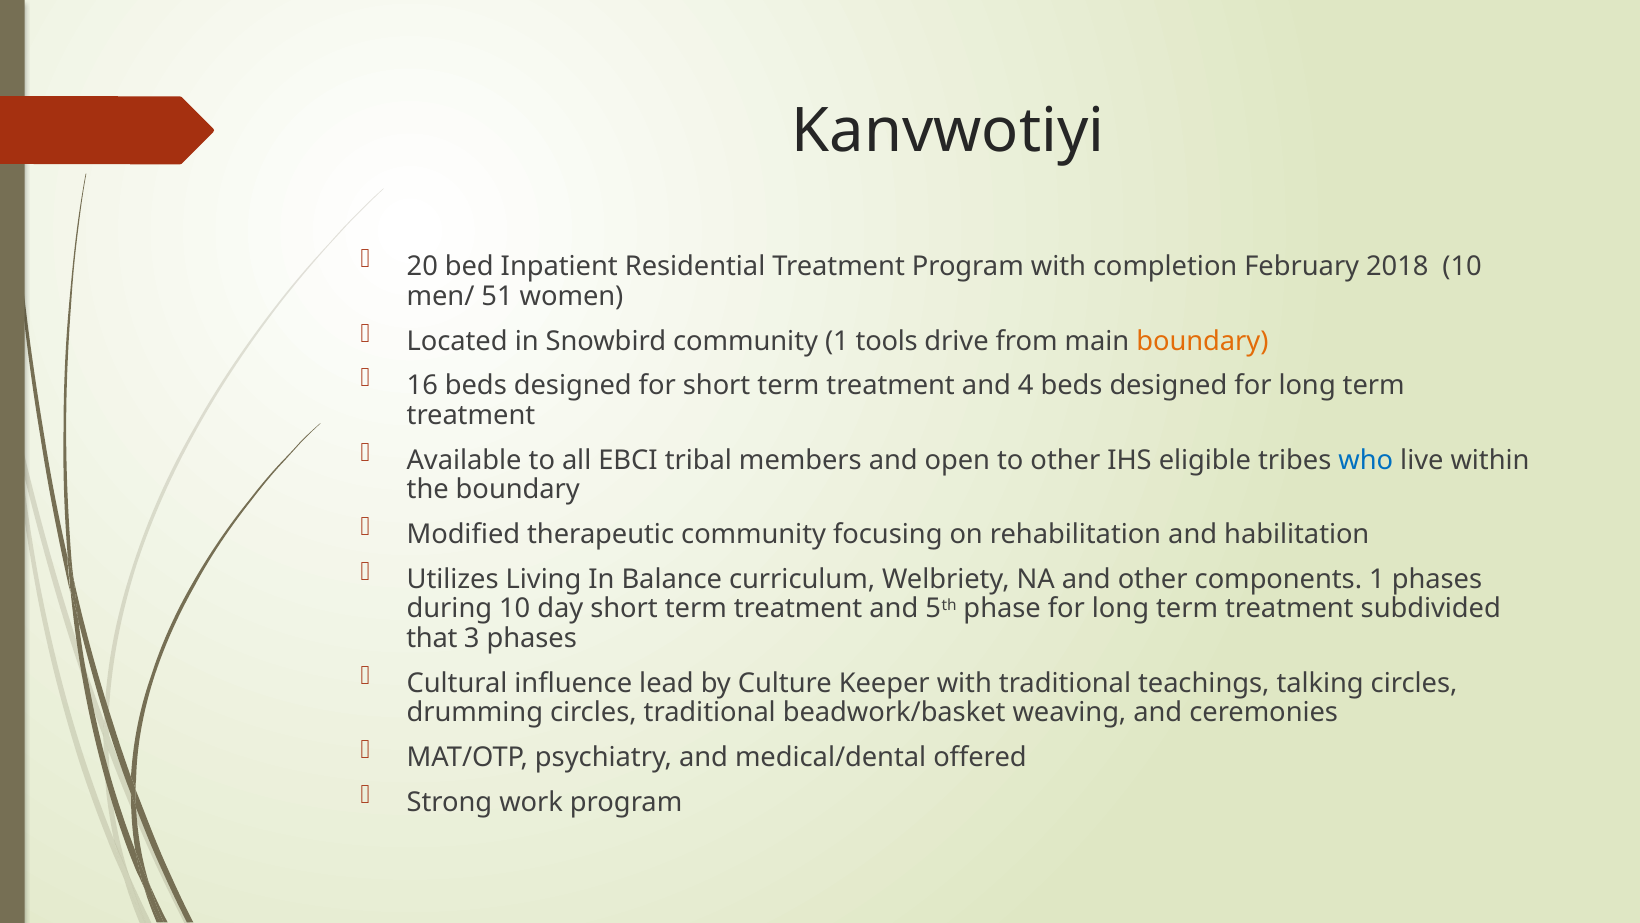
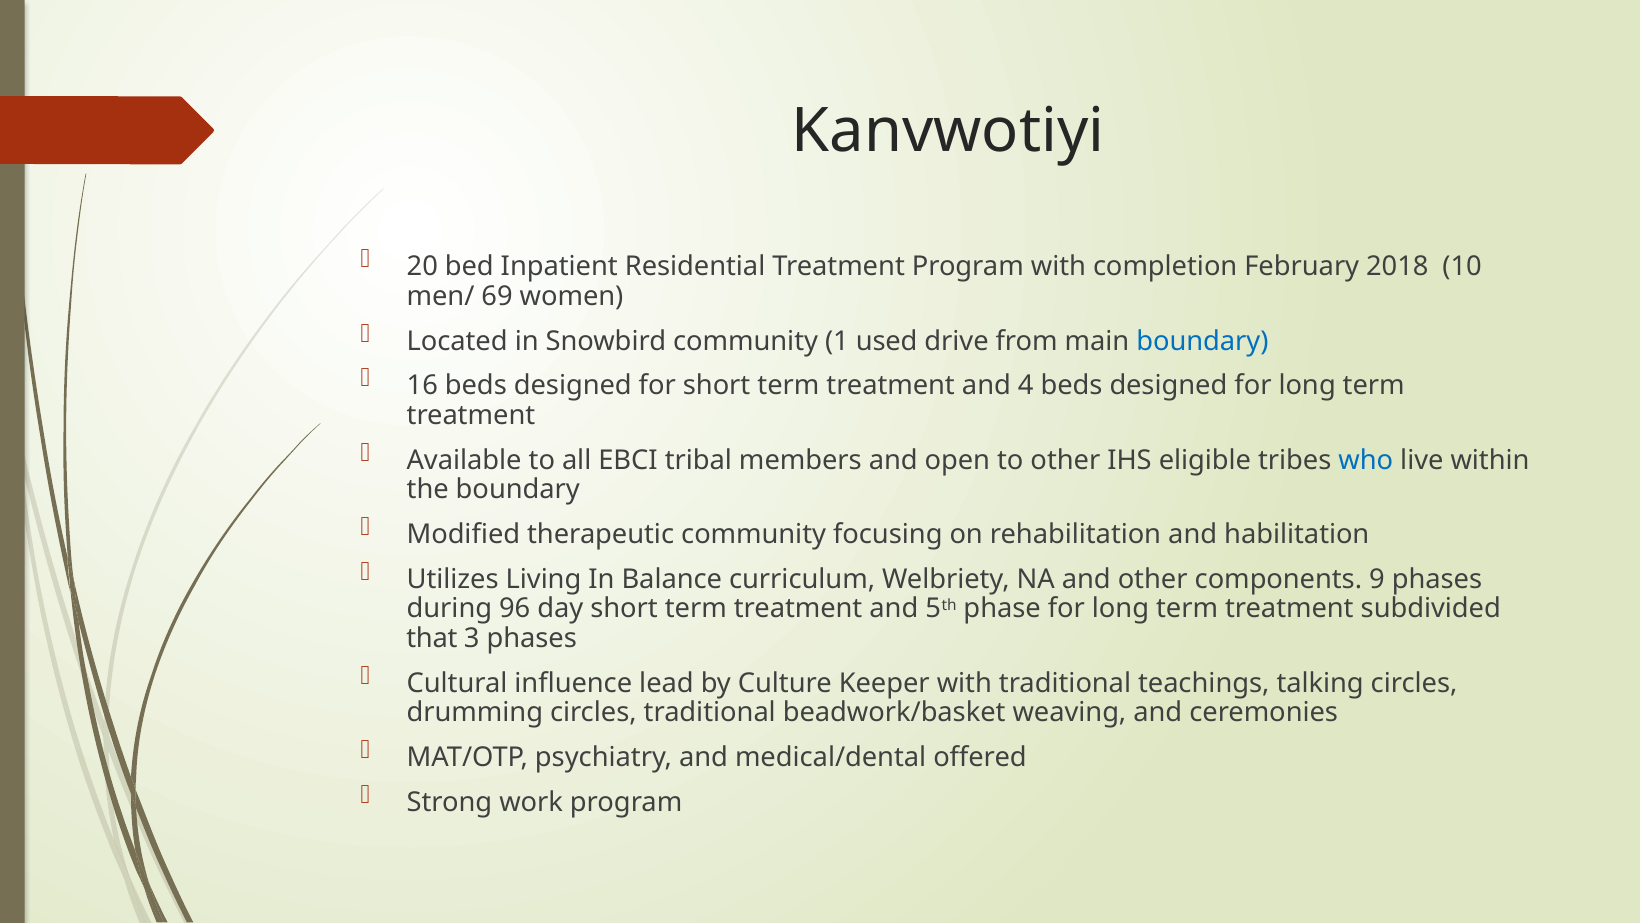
51: 51 -> 69
tools: tools -> used
boundary at (1202, 341) colour: orange -> blue
components 1: 1 -> 9
during 10: 10 -> 96
